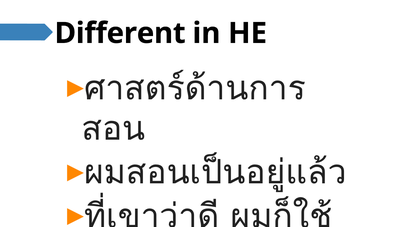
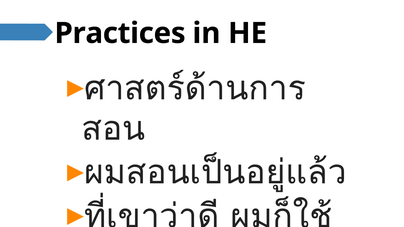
Different: Different -> Practices
